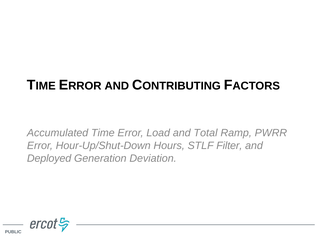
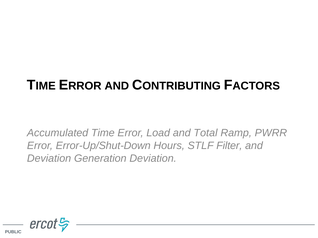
Hour-Up/Shut-Down: Hour-Up/Shut-Down -> Error-Up/Shut-Down
Deployed at (49, 159): Deployed -> Deviation
